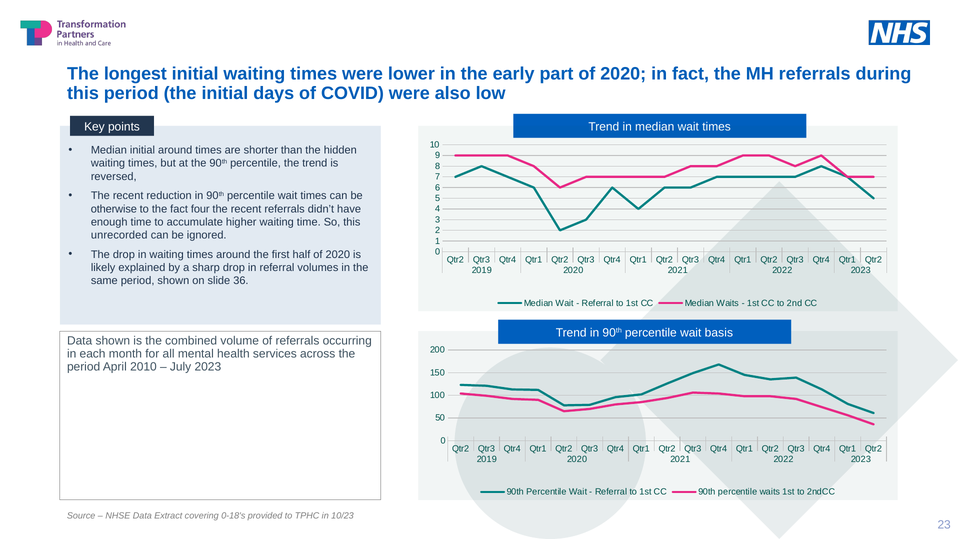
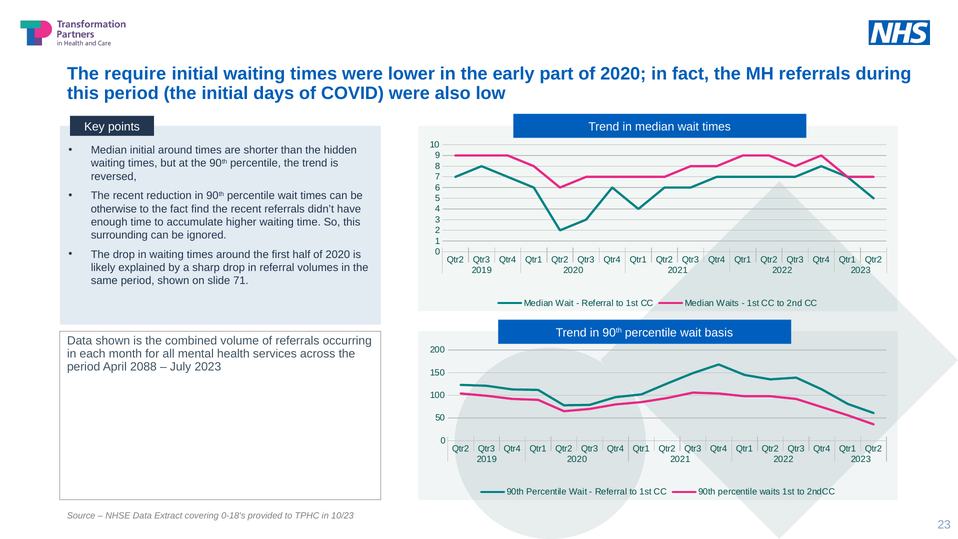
longest: longest -> require
four: four -> find
unrecorded: unrecorded -> surrounding
36: 36 -> 71
2010: 2010 -> 2088
